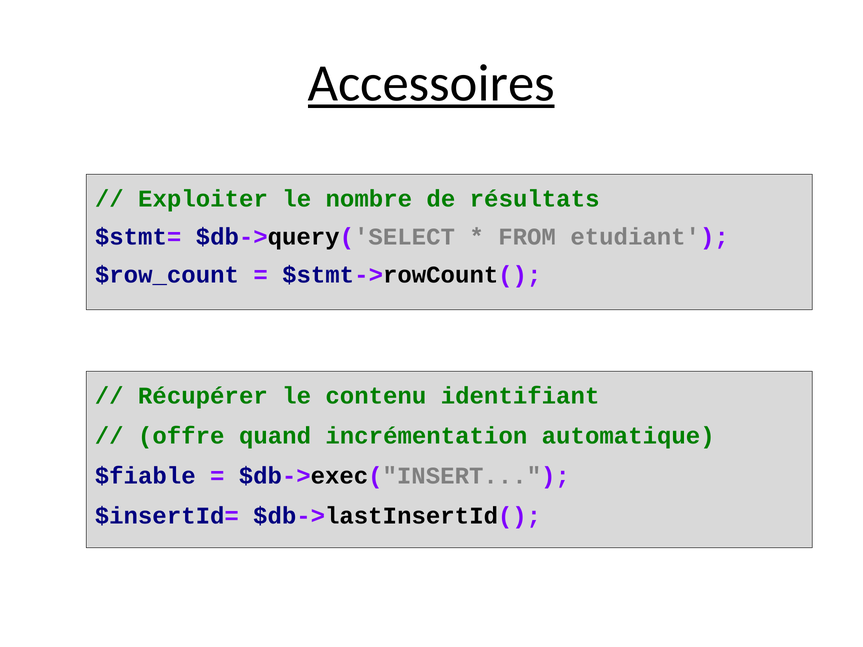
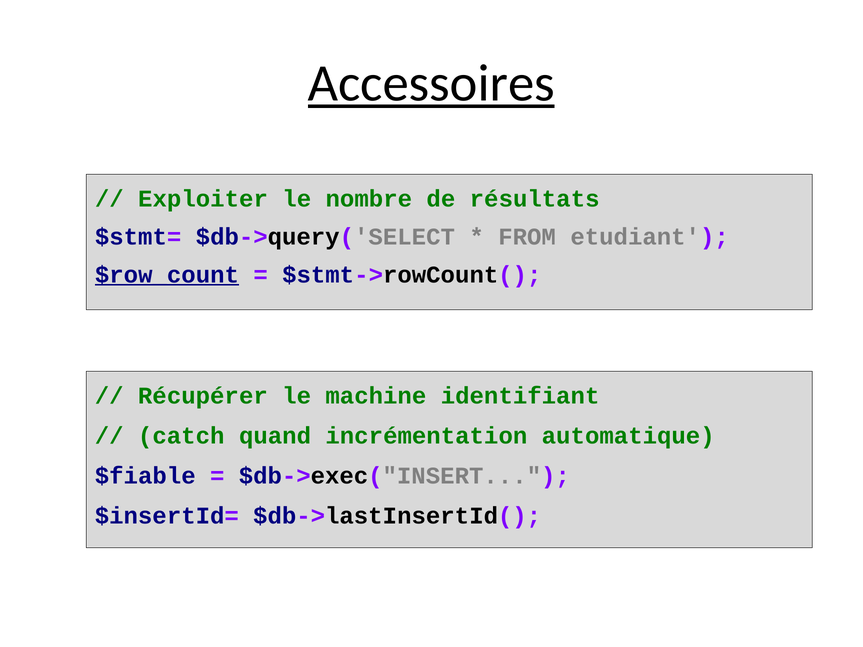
$row_count underline: none -> present
contenu: contenu -> machine
offre: offre -> catch
